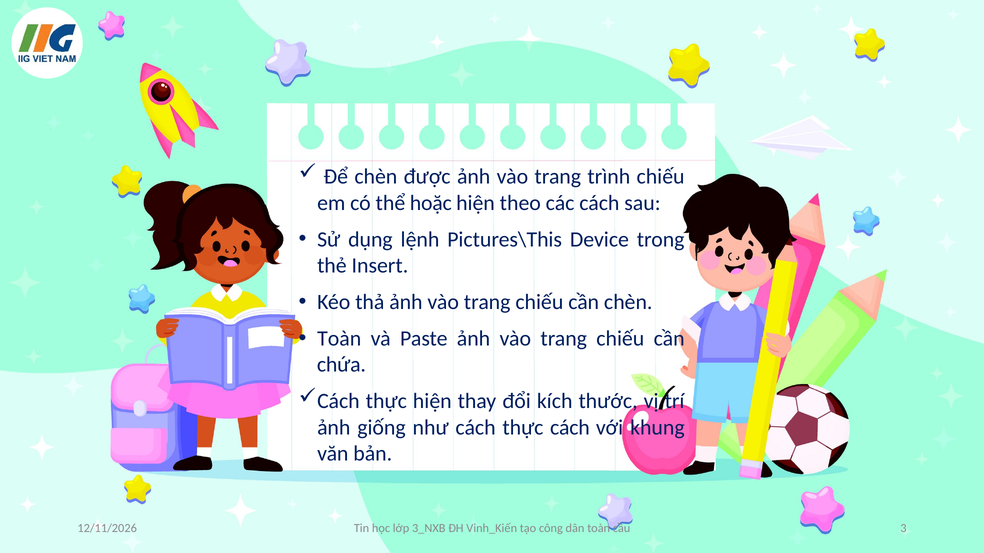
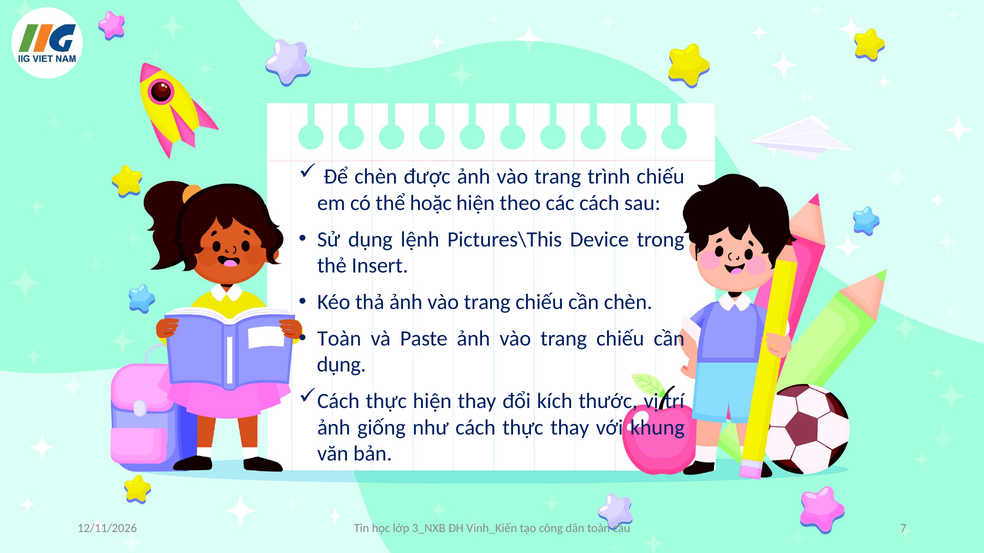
chứa at (341, 365): chứa -> dụng
thực cách: cách -> thay
3: 3 -> 7
